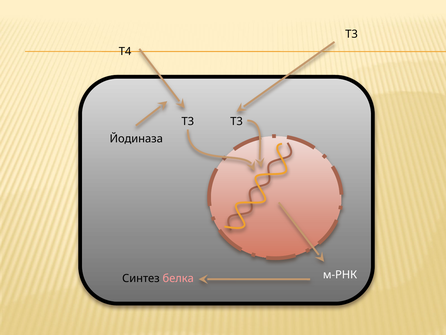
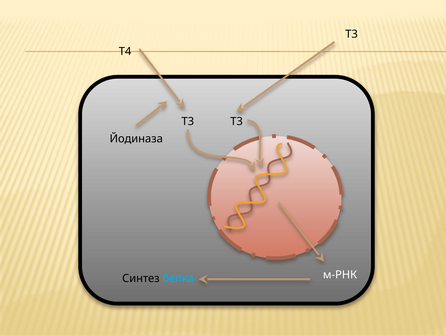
белка colour: pink -> light blue
